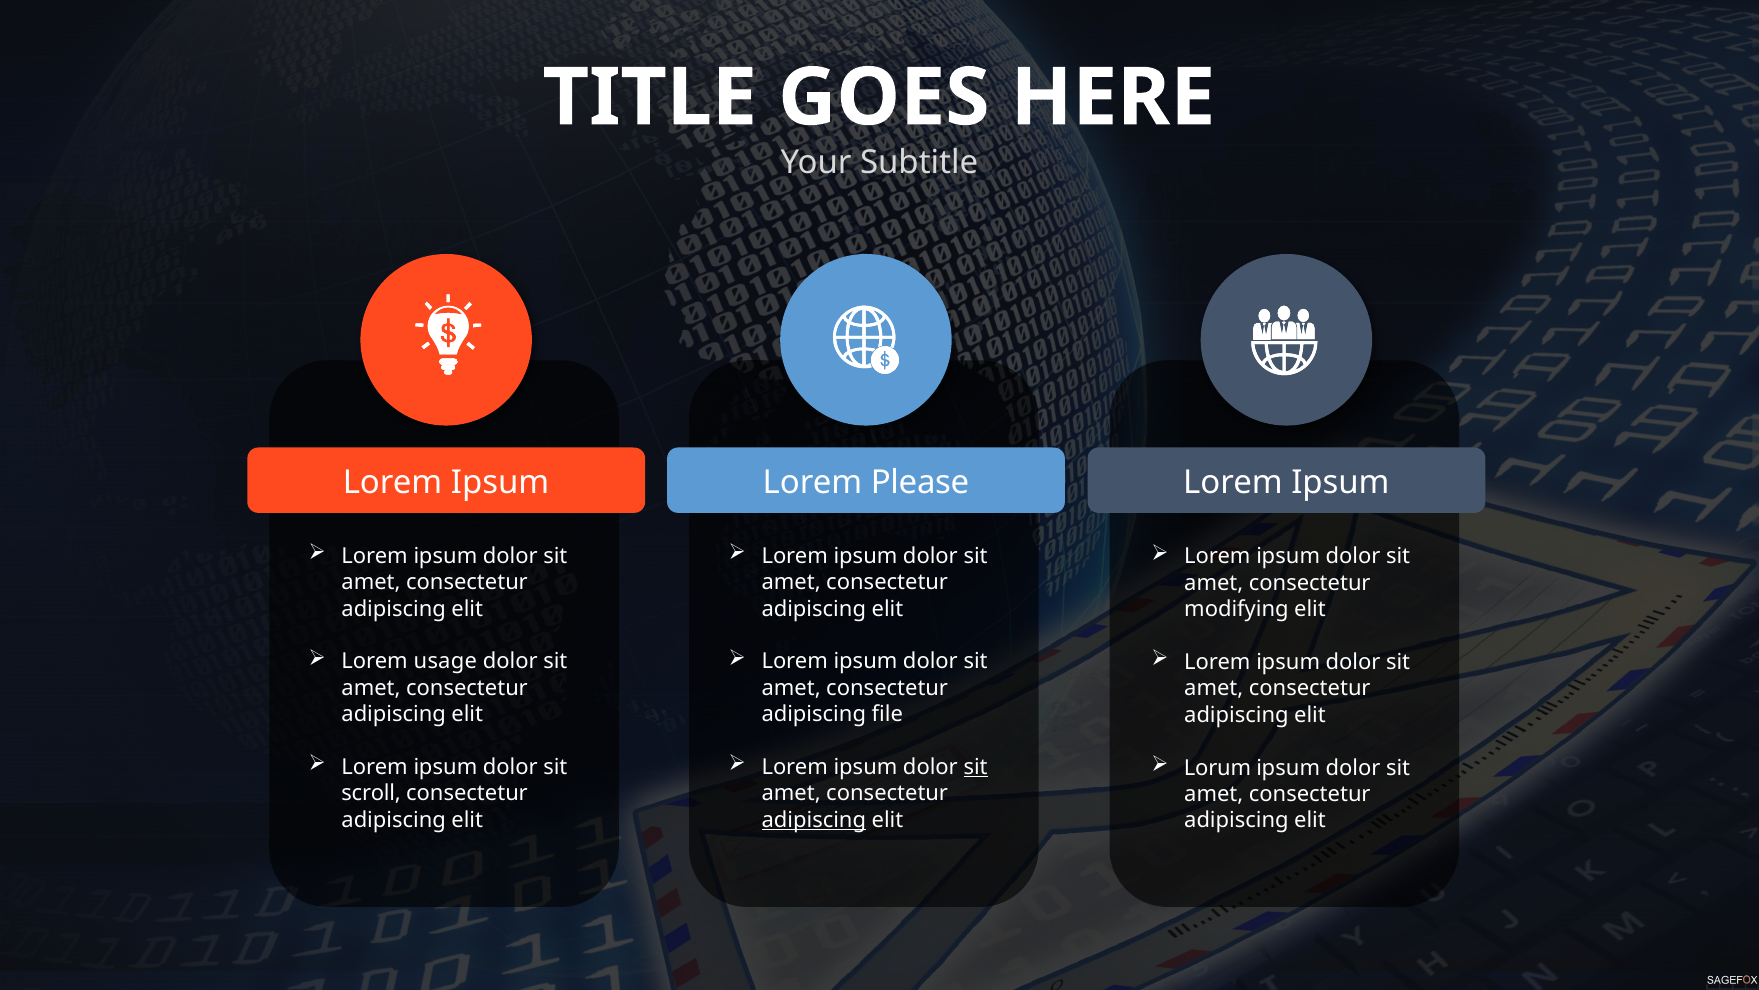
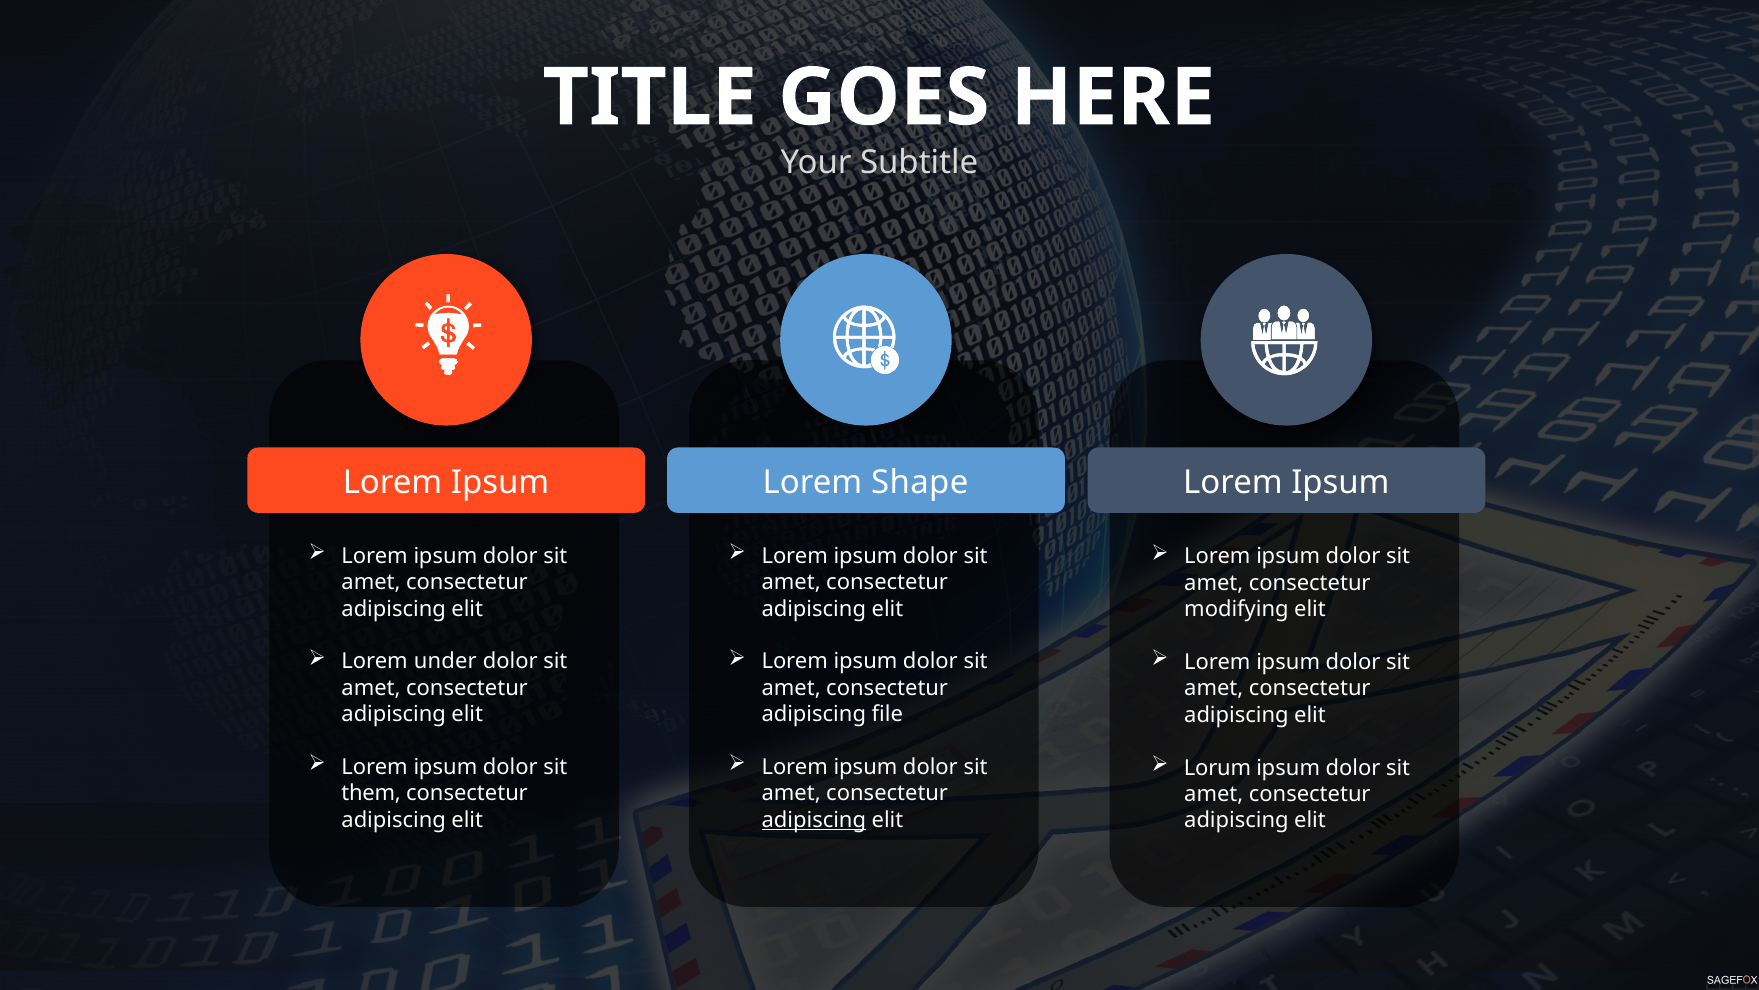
Please: Please -> Shape
usage: usage -> under
sit at (976, 767) underline: present -> none
scroll: scroll -> them
